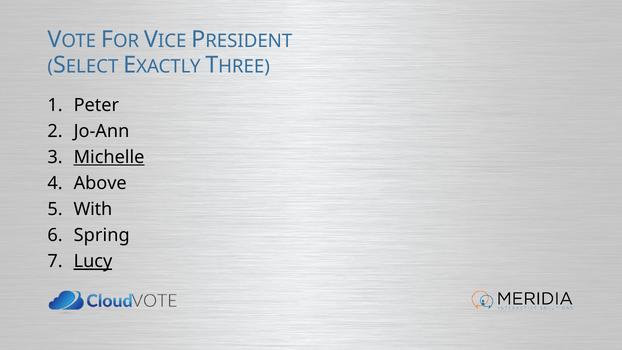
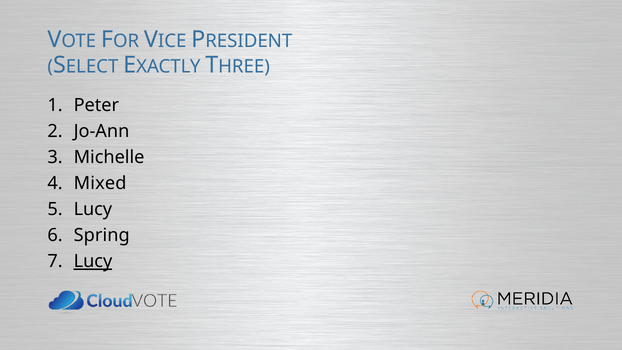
Michelle underline: present -> none
Above: Above -> Mixed
With at (93, 209): With -> Lucy
